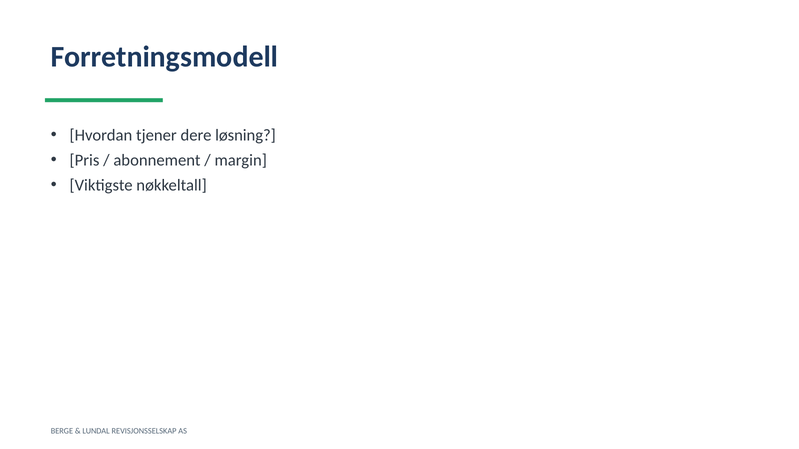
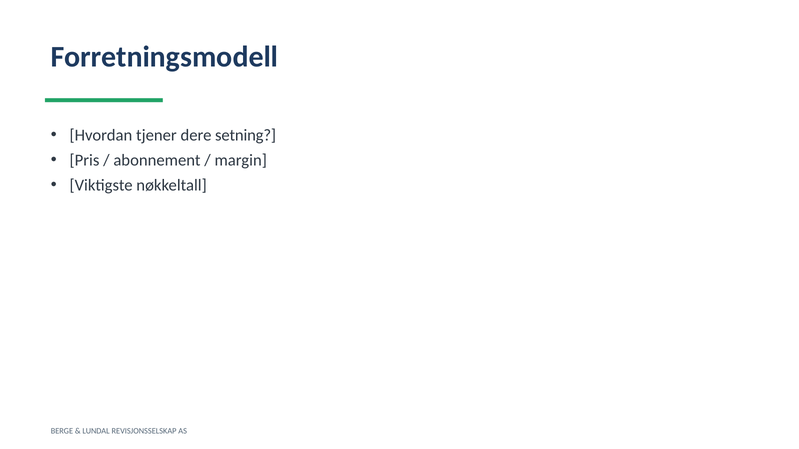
løsning: løsning -> setning
